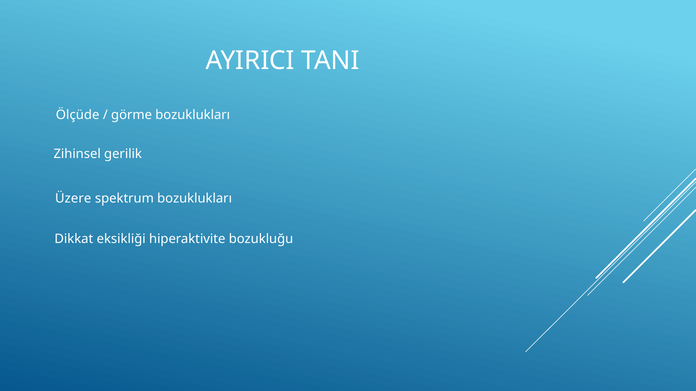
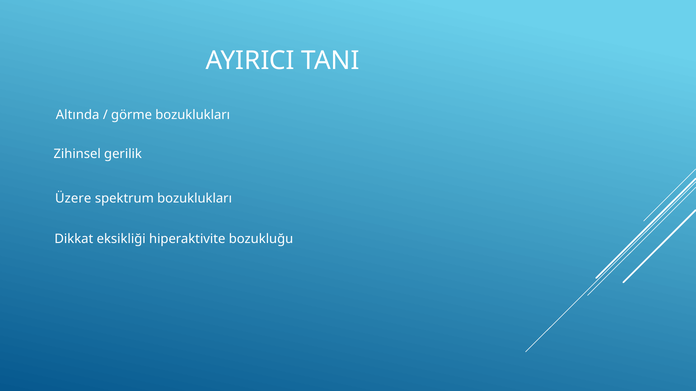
Ölçüde: Ölçüde -> Altında
